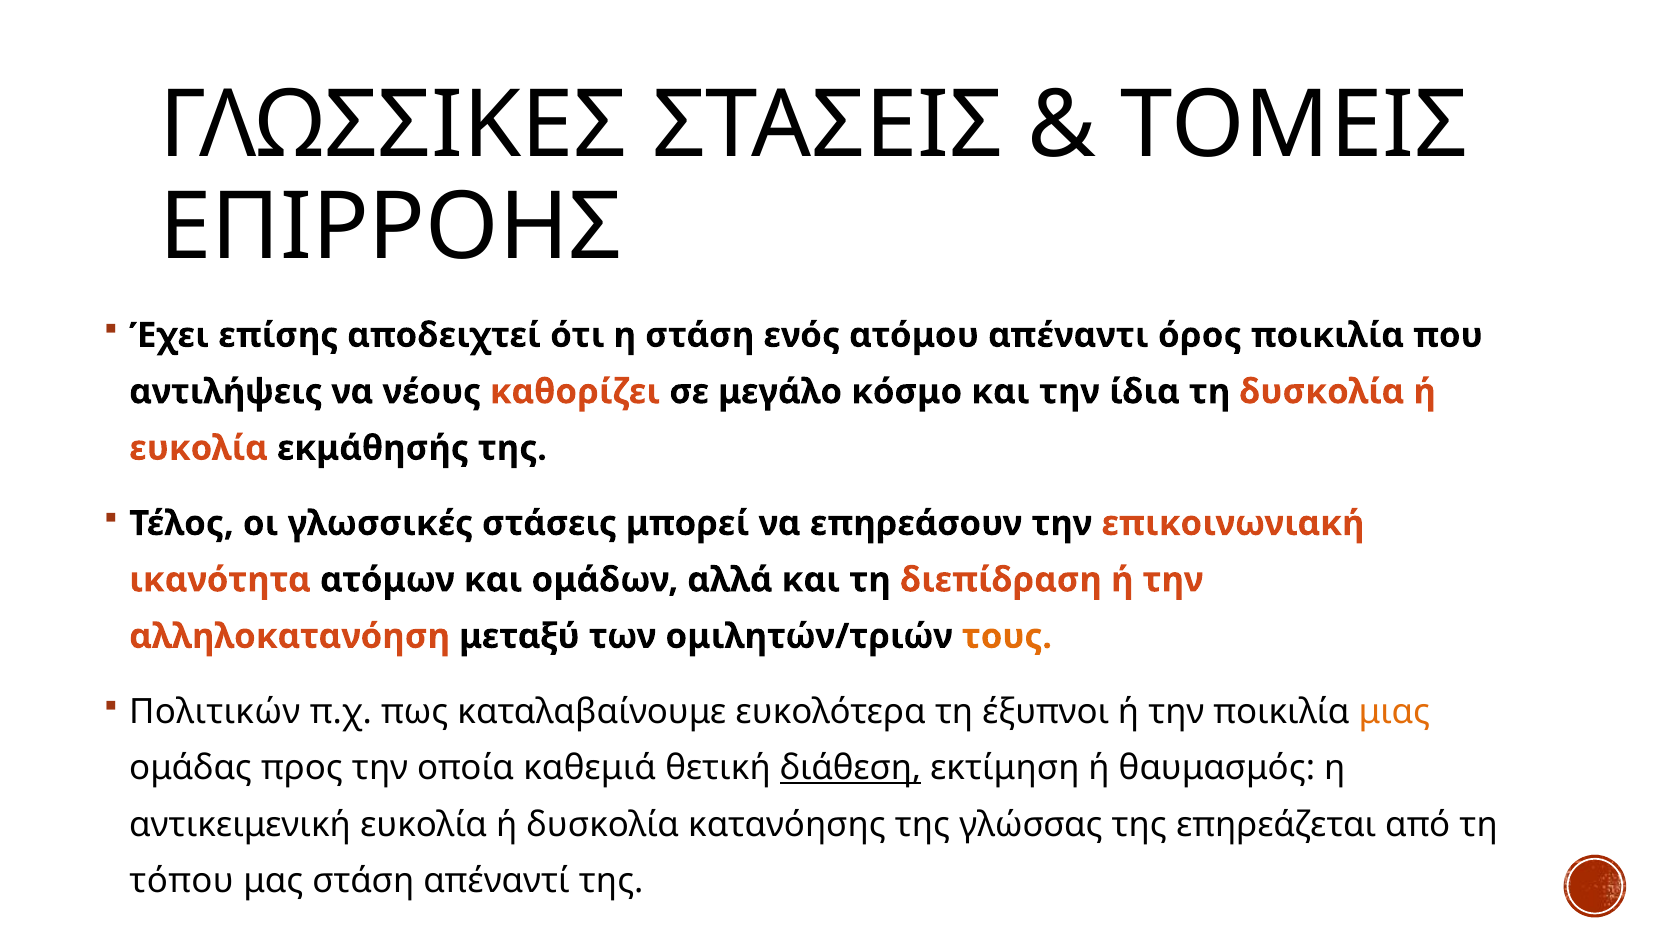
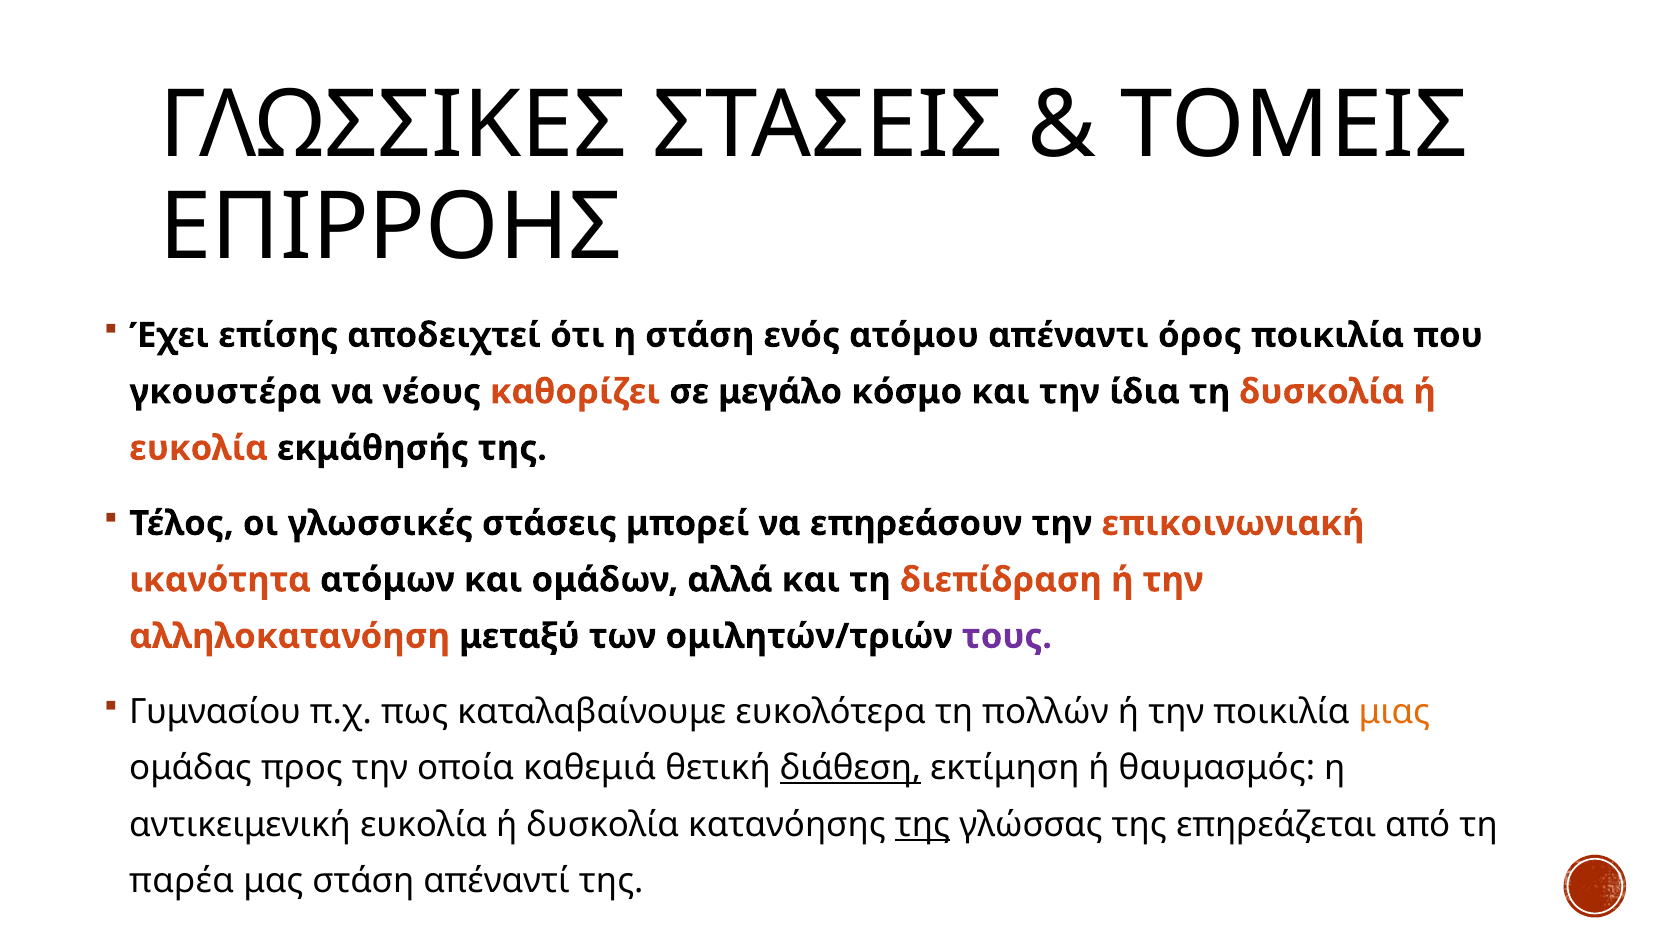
αντιλήψεις: αντιλήψεις -> γκουστέρα
τους colour: orange -> purple
Πολιτικών: Πολιτικών -> Γυμνασίου
έξυπνοι: έξυπνοι -> πολλών
της at (923, 824) underline: none -> present
τόπου: τόπου -> παρέα
